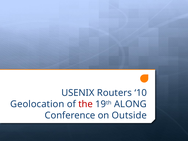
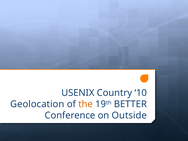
Routers: Routers -> Country
the colour: red -> orange
ALONG: ALONG -> BETTER
